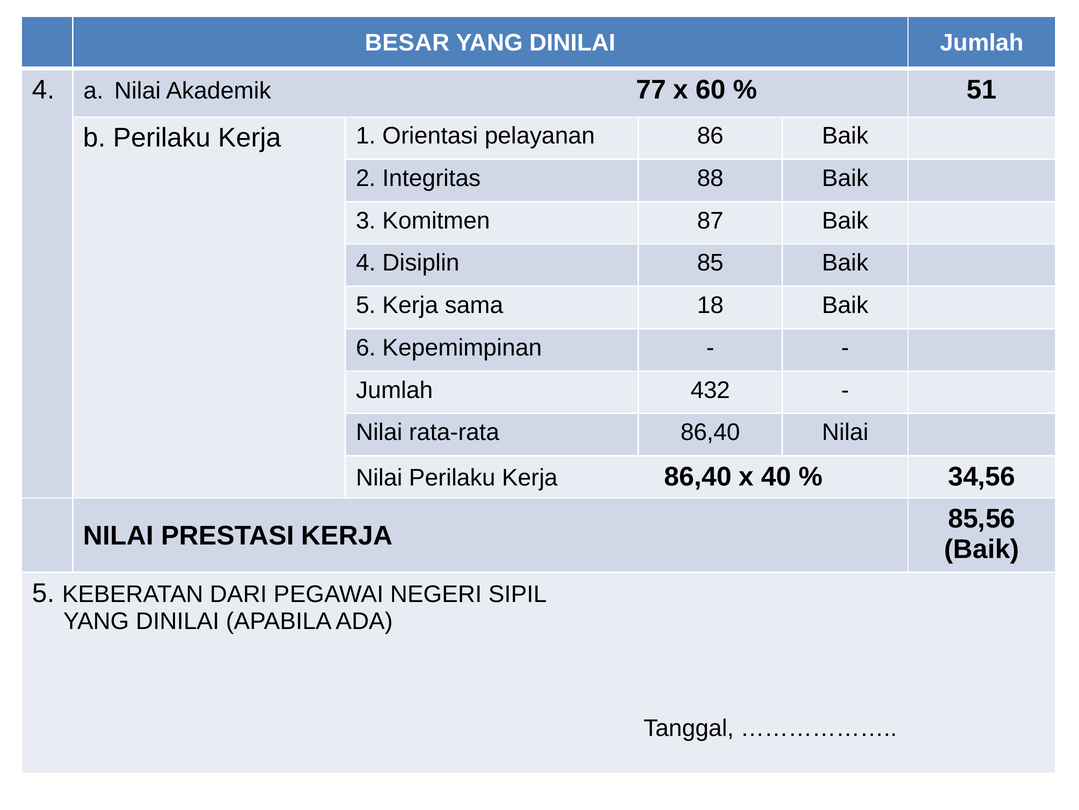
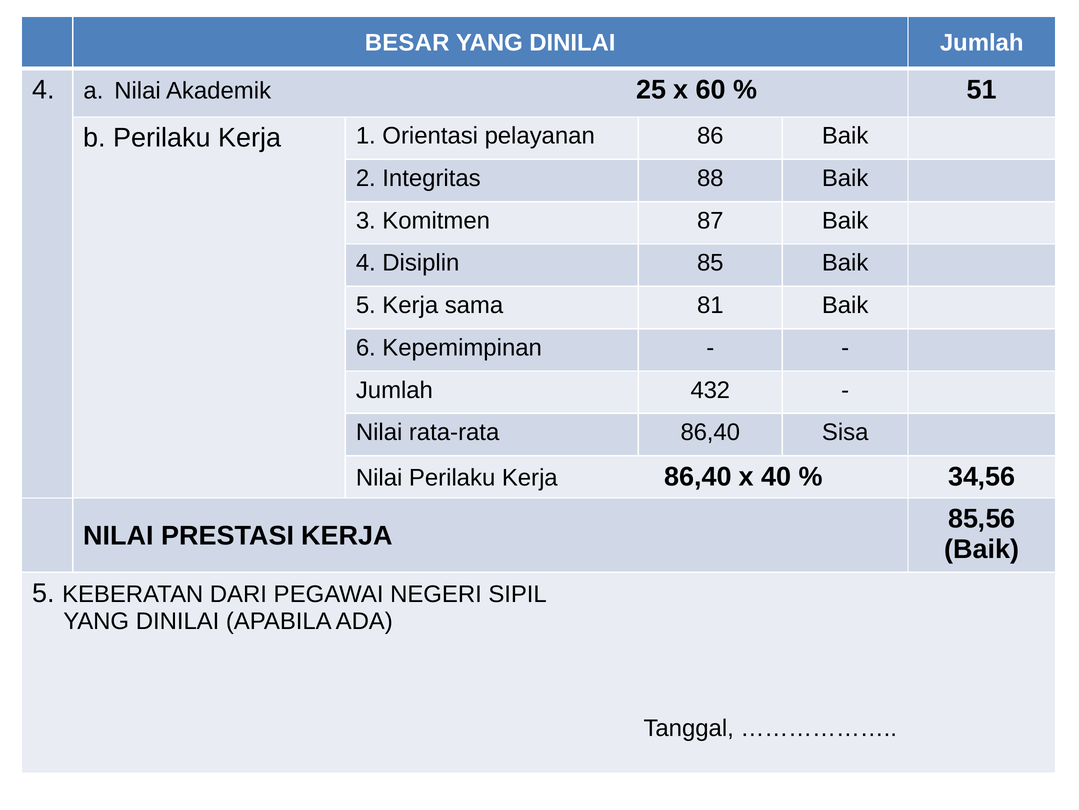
77: 77 -> 25
18: 18 -> 81
86,40 Nilai: Nilai -> Sisa
